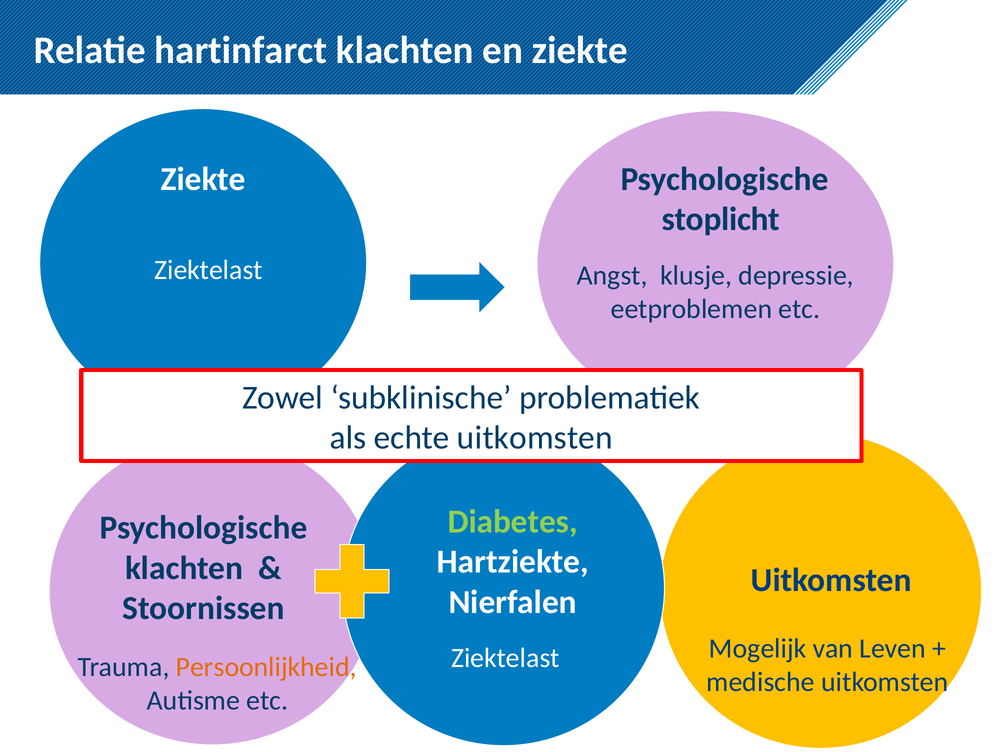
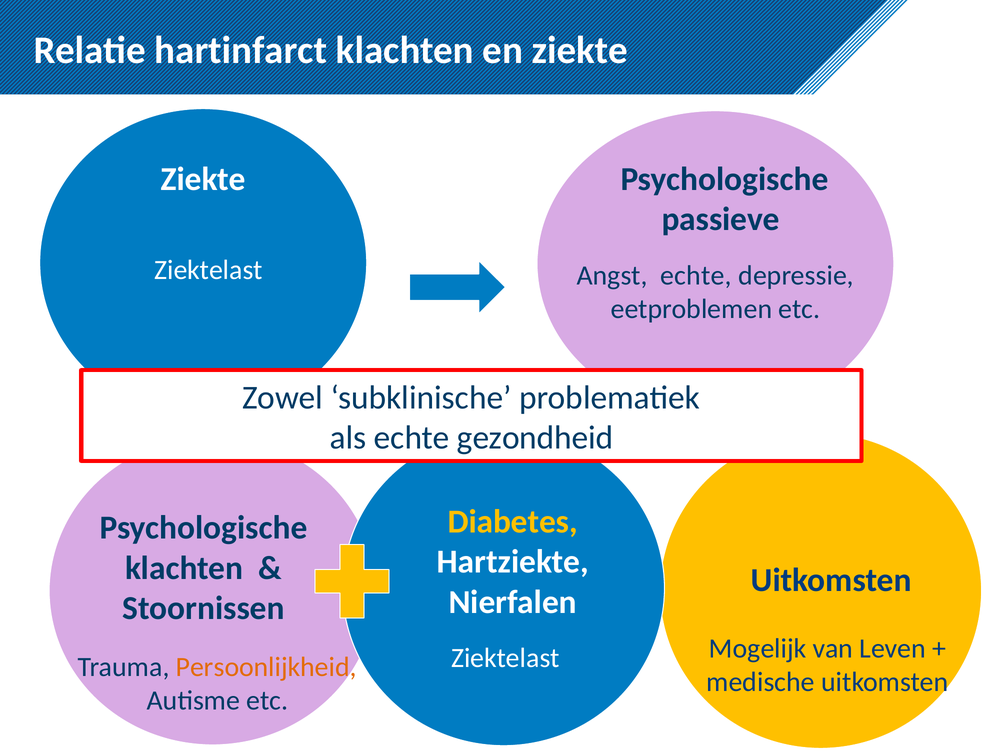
stoplicht: stoplicht -> passieve
Angst klusje: klusje -> echte
echte uitkomsten: uitkomsten -> gezondheid
Diabetes colour: light green -> yellow
